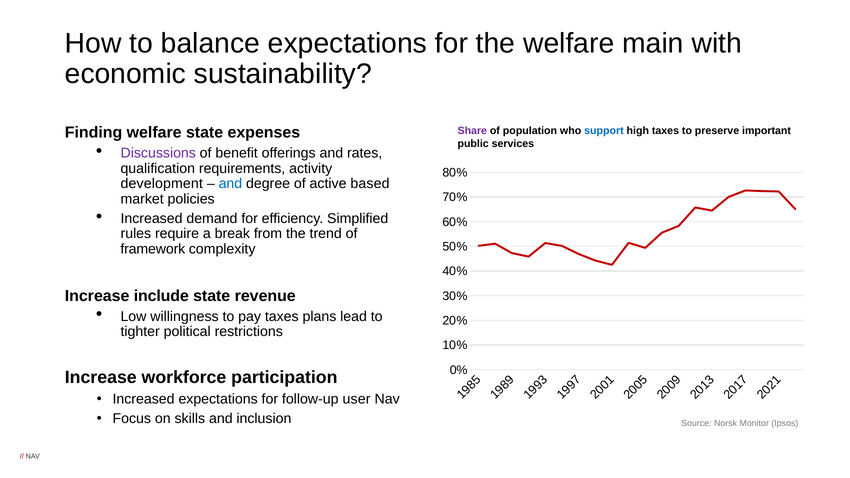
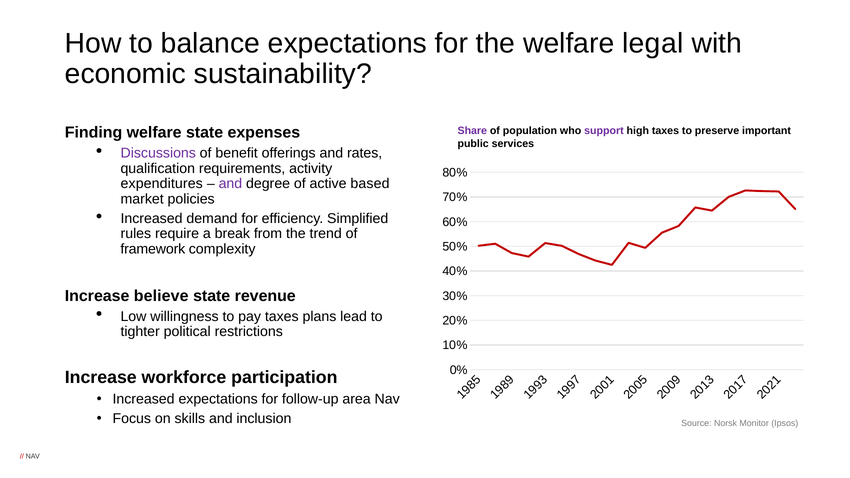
main: main -> legal
support colour: blue -> purple
development: development -> expenditures
and at (230, 184) colour: blue -> purple
include: include -> believe
user: user -> area
